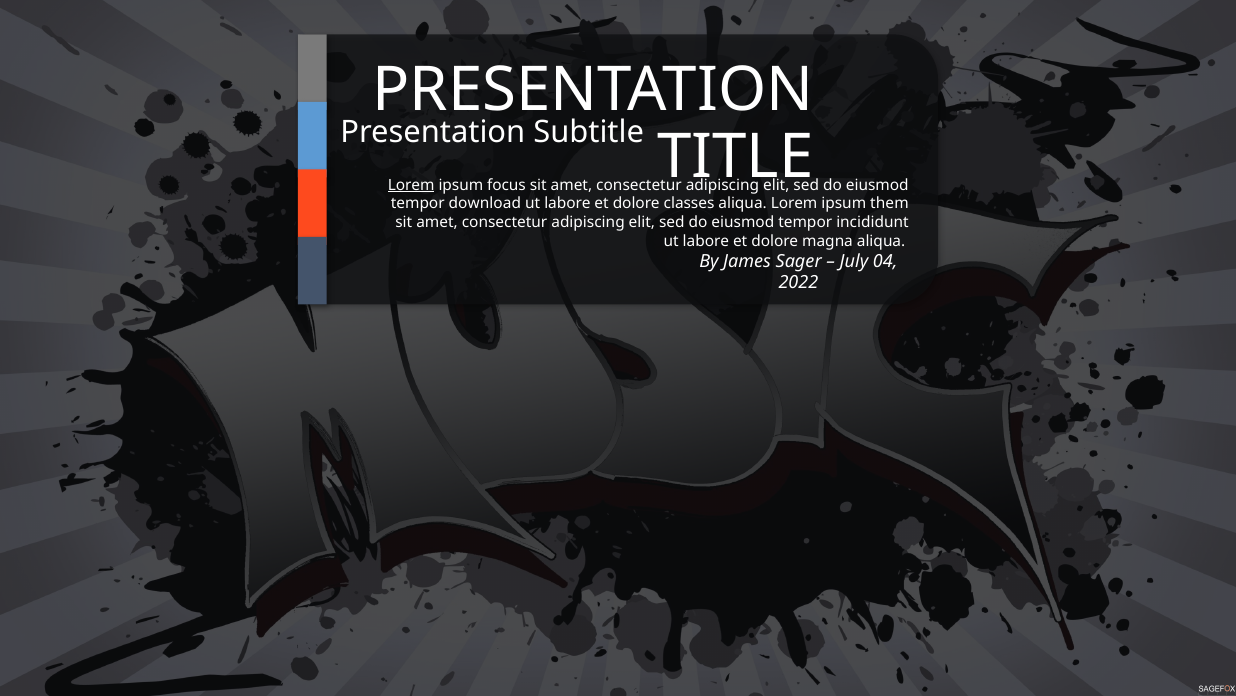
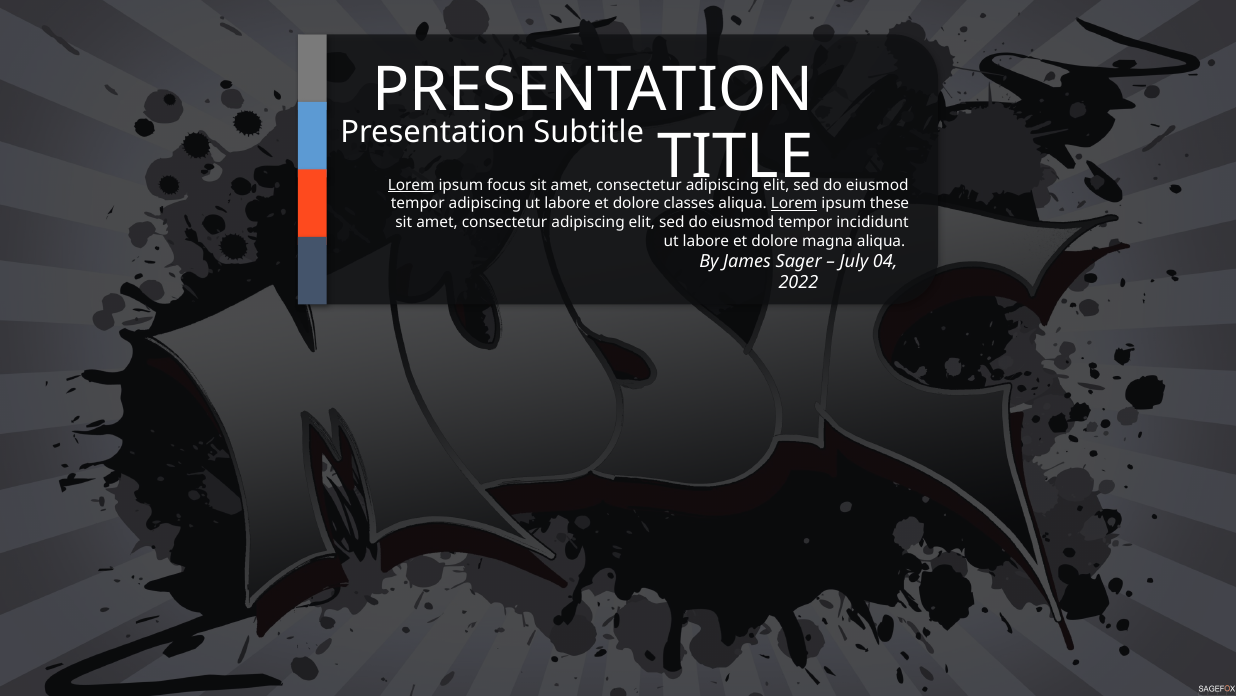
tempor download: download -> adipiscing
Lorem at (794, 204) underline: none -> present
them: them -> these
